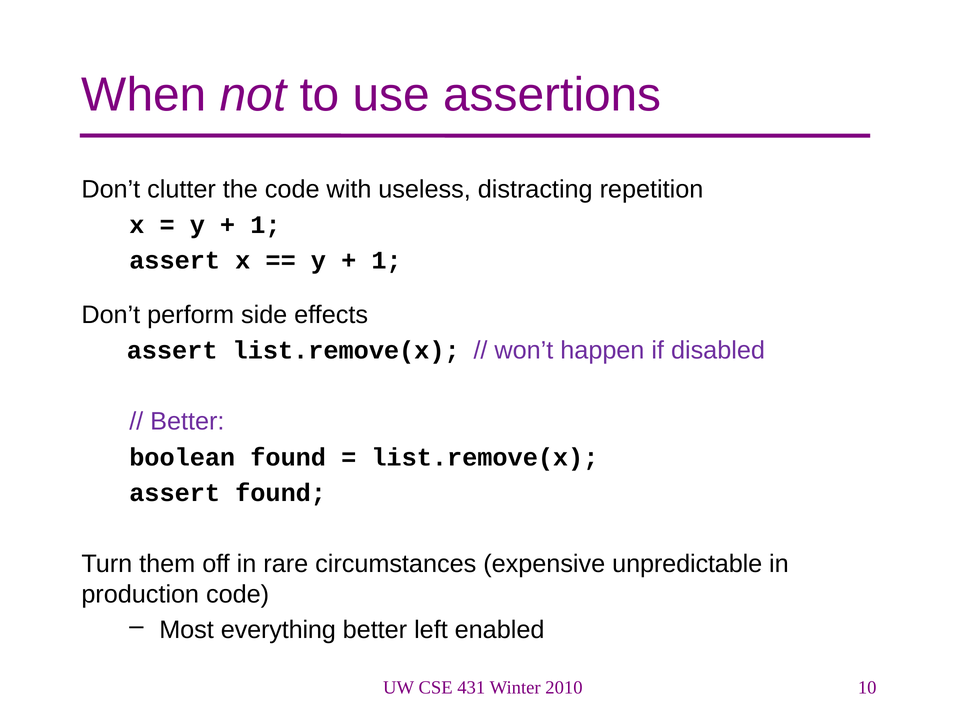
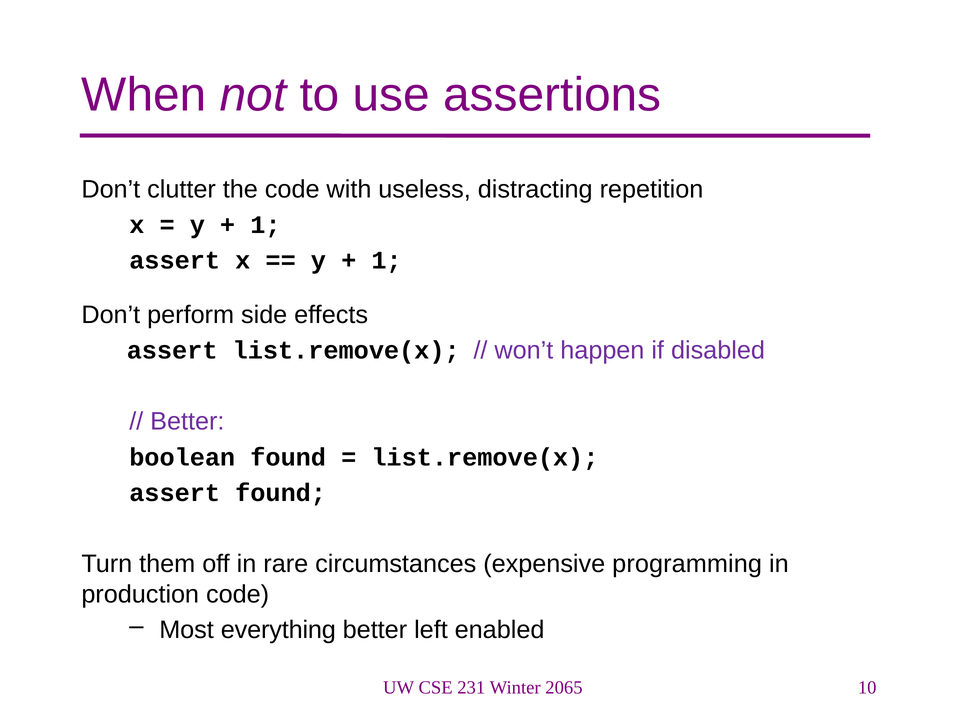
unpredictable: unpredictable -> programming
431: 431 -> 231
2010: 2010 -> 2065
